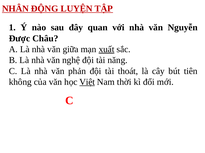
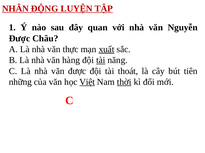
giữa: giữa -> thực
nghệ: nghệ -> hàng
tài at (101, 60) underline: none -> present
văn phản: phản -> được
không: không -> những
thời underline: none -> present
